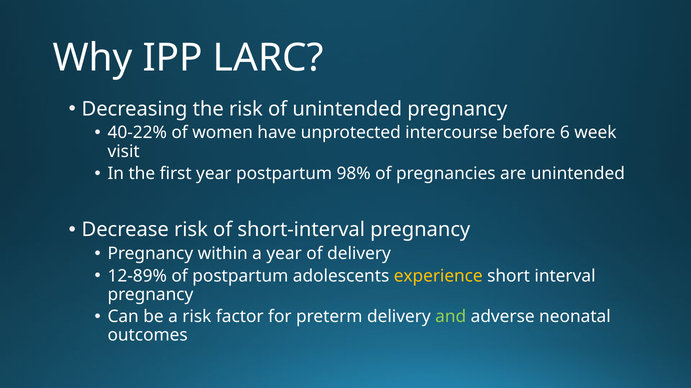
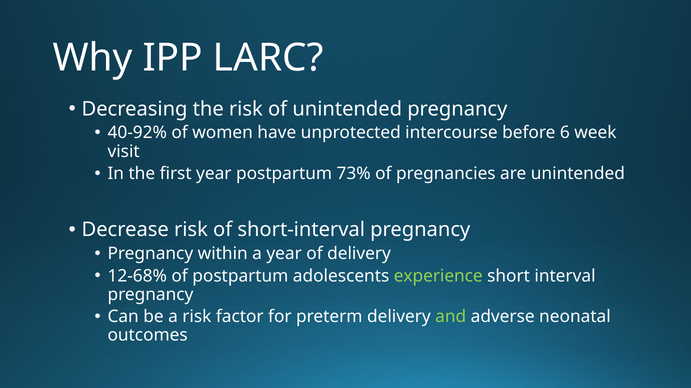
40-22%: 40-22% -> 40-92%
98%: 98% -> 73%
12-89%: 12-89% -> 12-68%
experience colour: yellow -> light green
